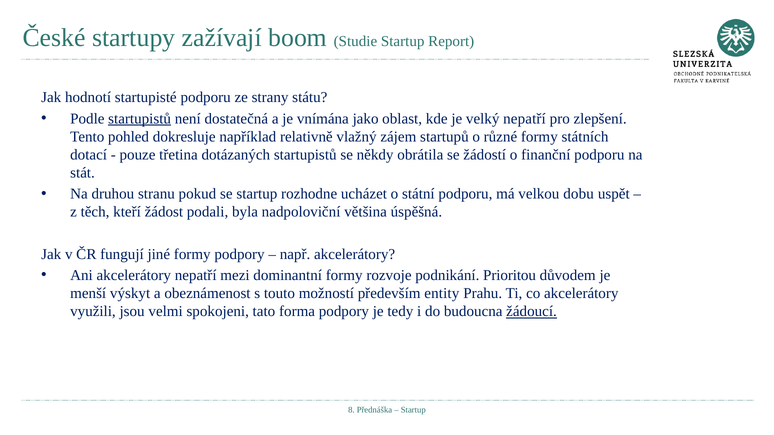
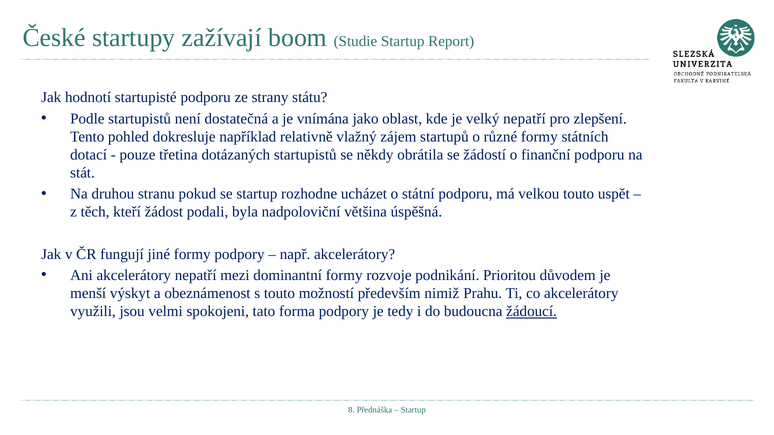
startupistů at (140, 119) underline: present -> none
velkou dobu: dobu -> touto
entity: entity -> nimiž
